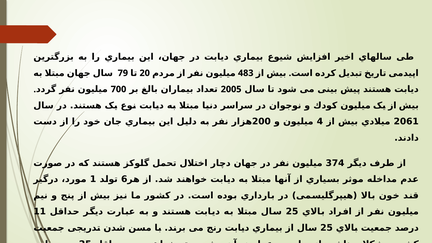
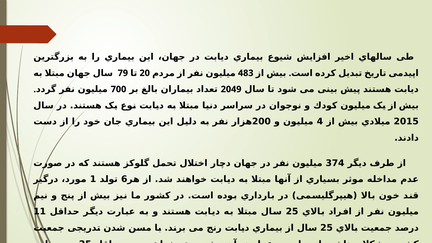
2005: 2005 -> 2049
2061: 2061 -> 2015
